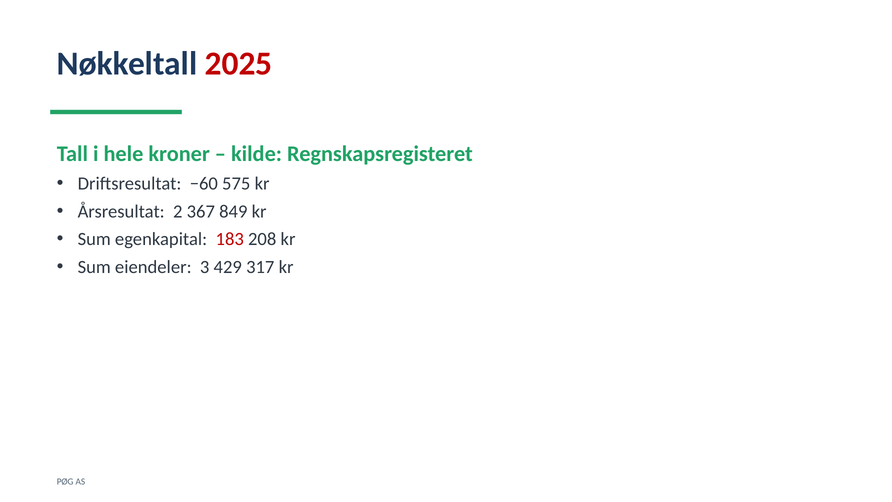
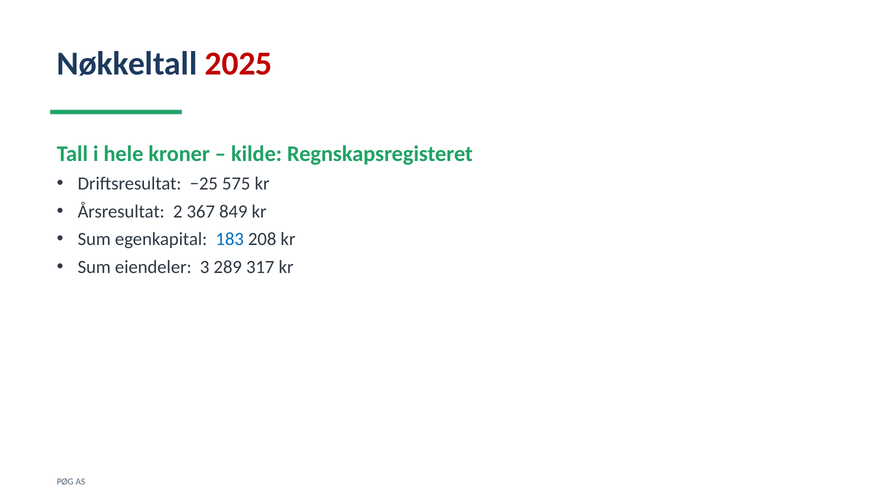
−60: −60 -> −25
183 colour: red -> blue
429: 429 -> 289
